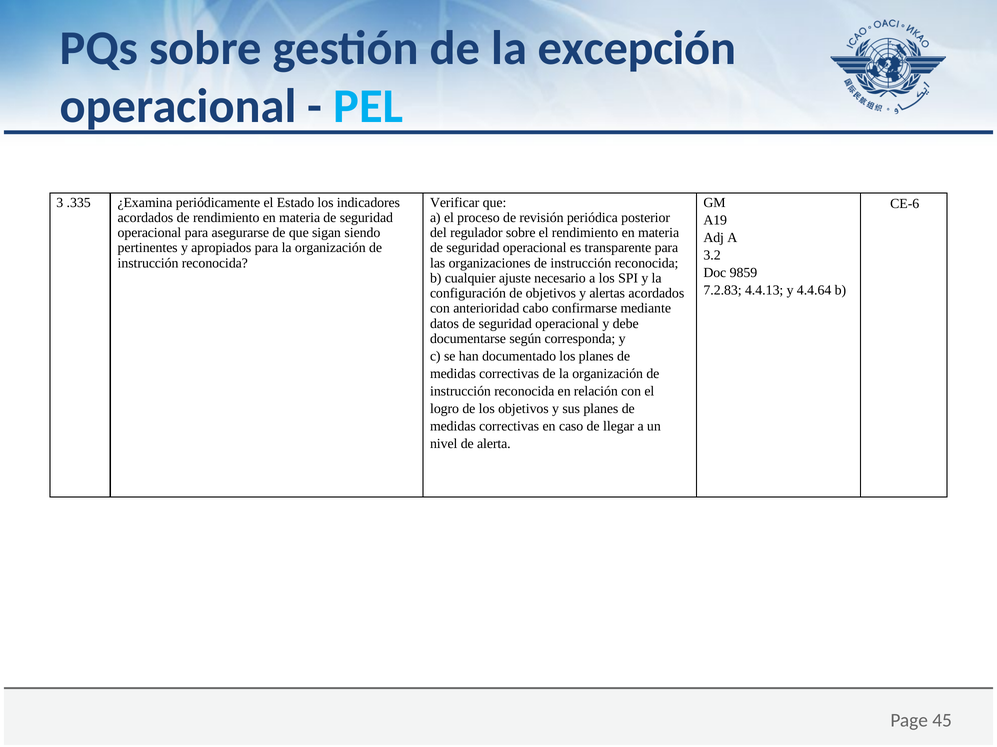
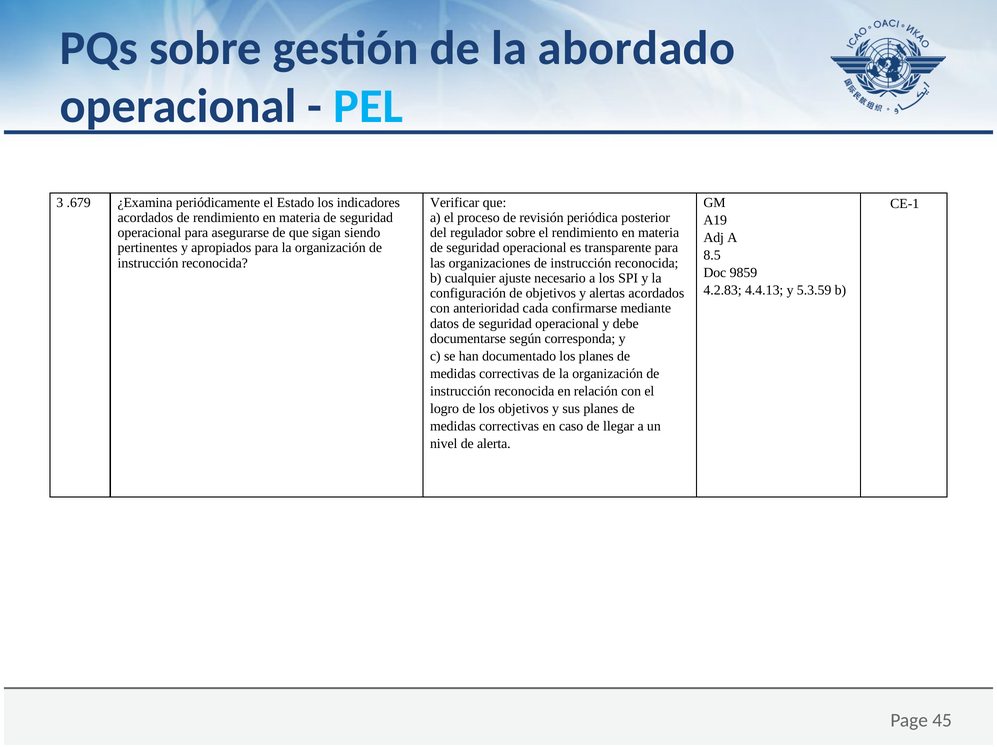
excepción: excepción -> abordado
.335: .335 -> .679
CE-6: CE-6 -> CE-1
3.2: 3.2 -> 8.5
7.2.83: 7.2.83 -> 4.2.83
4.4.64: 4.4.64 -> 5.3.59
cabo: cabo -> cada
